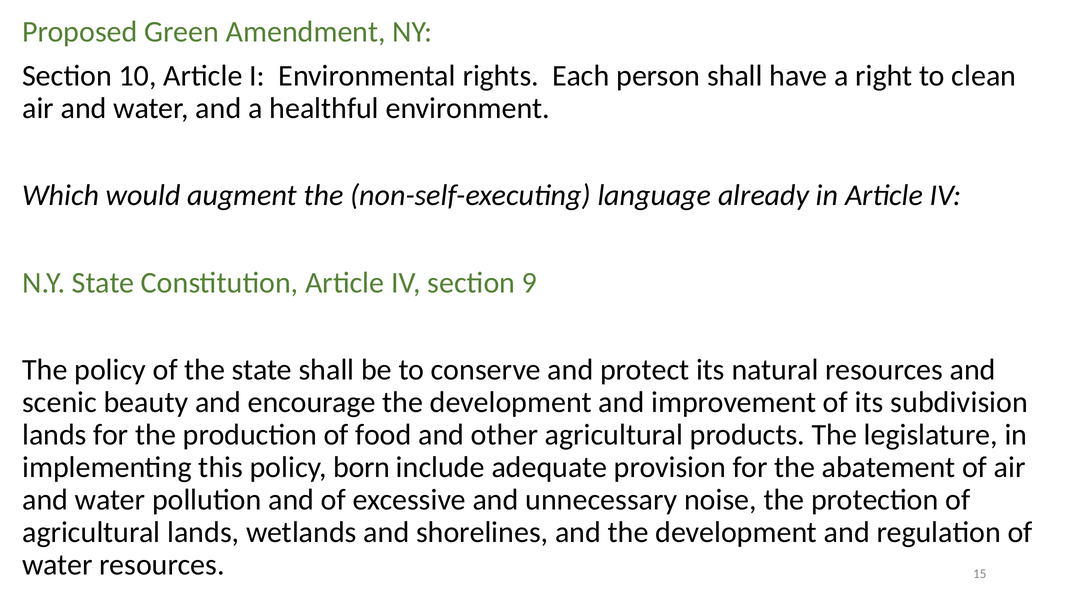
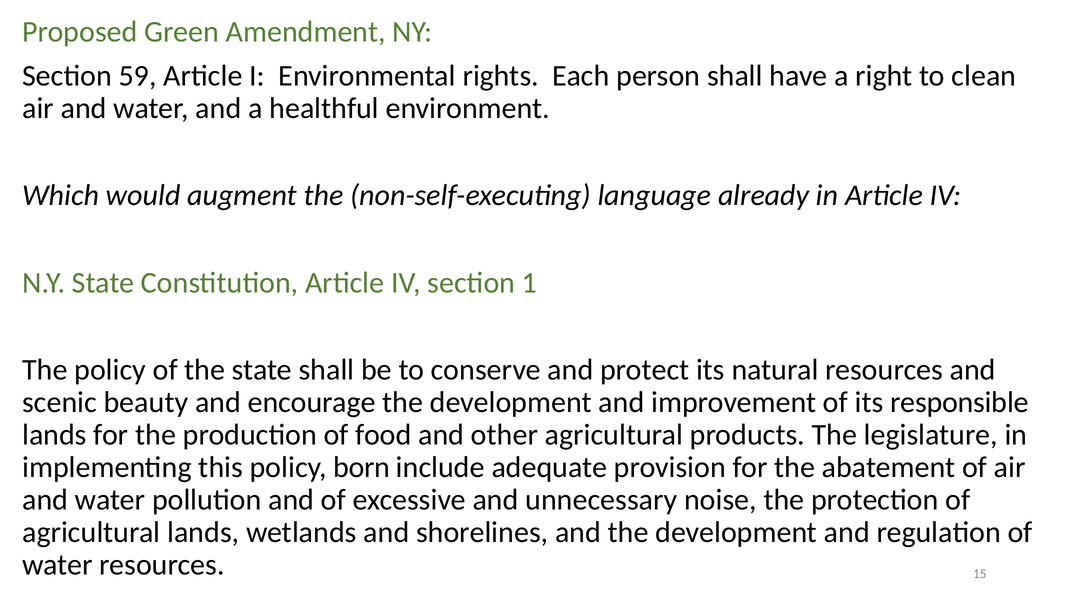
10: 10 -> 59
9: 9 -> 1
subdivision: subdivision -> responsible
